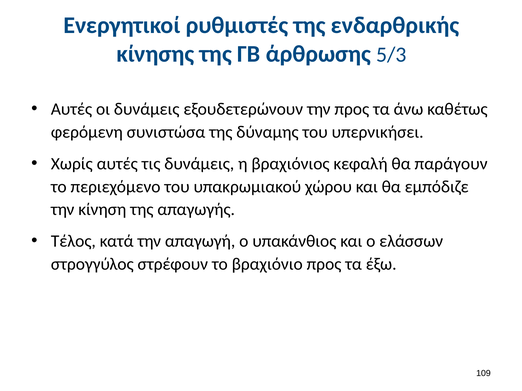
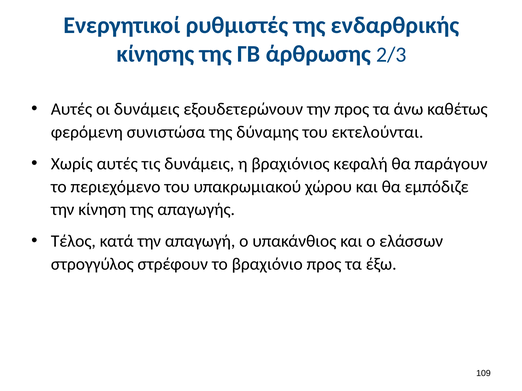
5/3: 5/3 -> 2/3
υπερνικήσει: υπερνικήσει -> εκτελούνται
